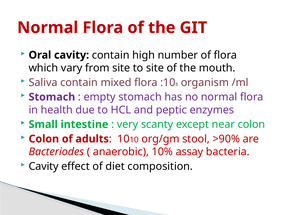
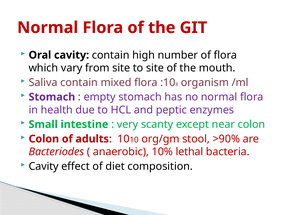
assay: assay -> lethal
